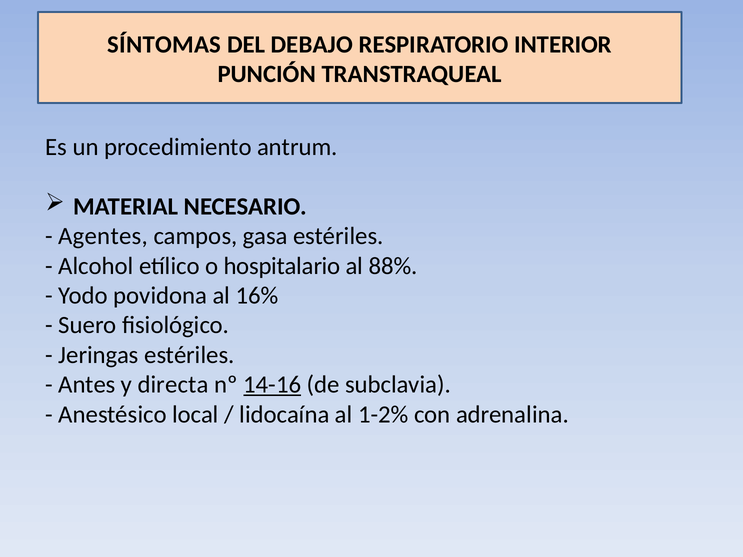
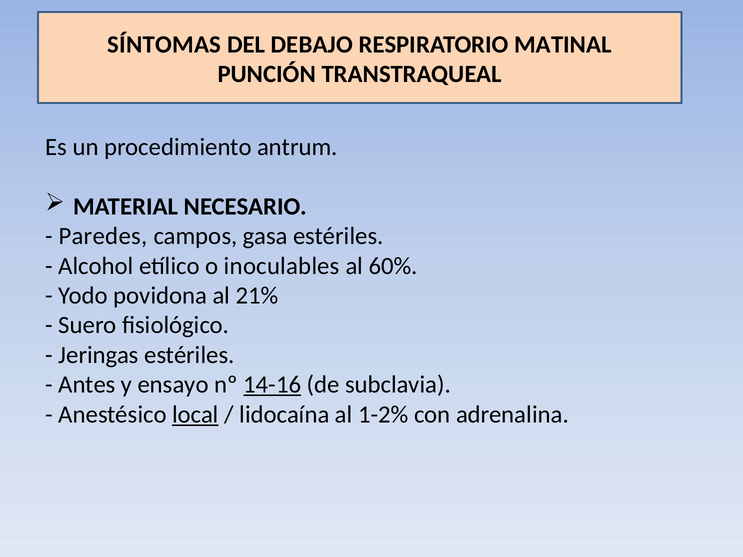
INTERIOR: INTERIOR -> MATINAL
Agentes: Agentes -> Paredes
hospitalario: hospitalario -> inoculables
88%: 88% -> 60%
16%: 16% -> 21%
directa: directa -> ensayo
local underline: none -> present
